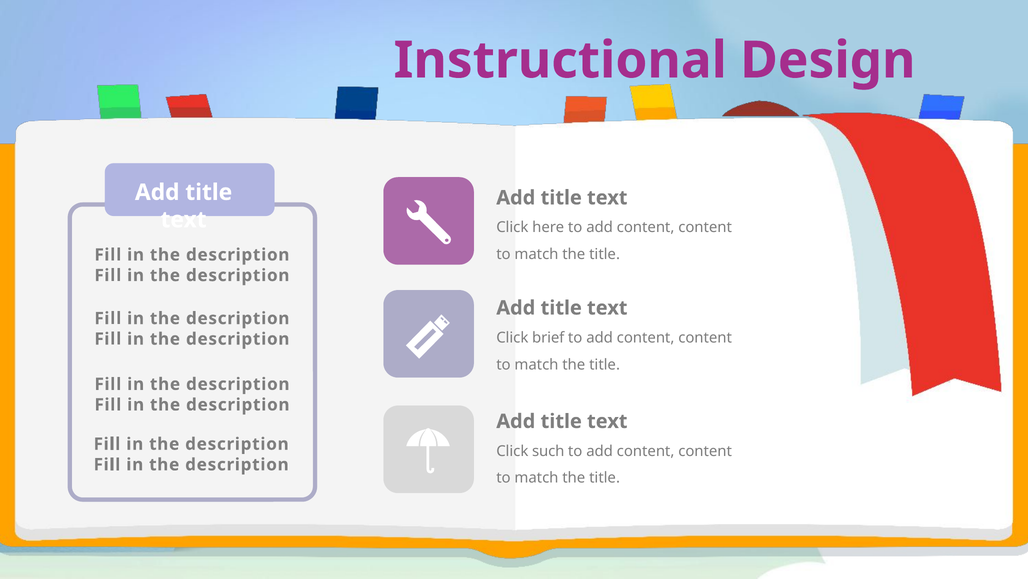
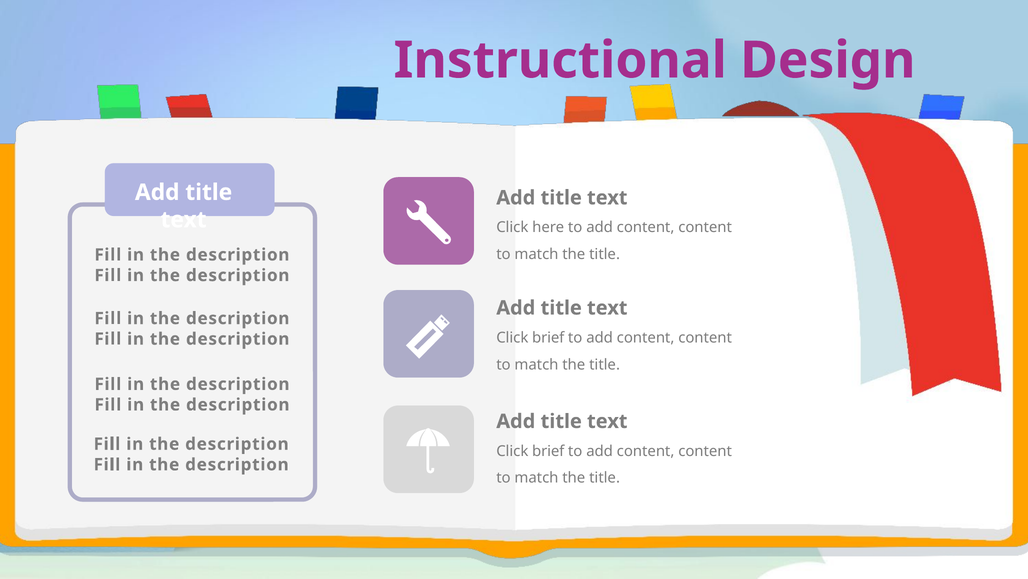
such at (548, 451): such -> brief
